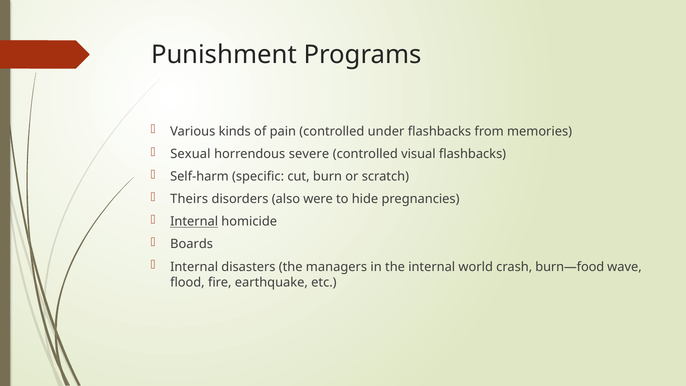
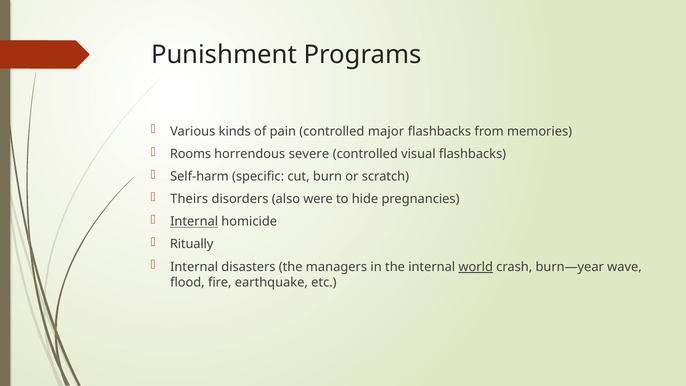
under: under -> major
Sexual: Sexual -> Rooms
Boards: Boards -> Ritually
world underline: none -> present
burn—food: burn—food -> burn—year
